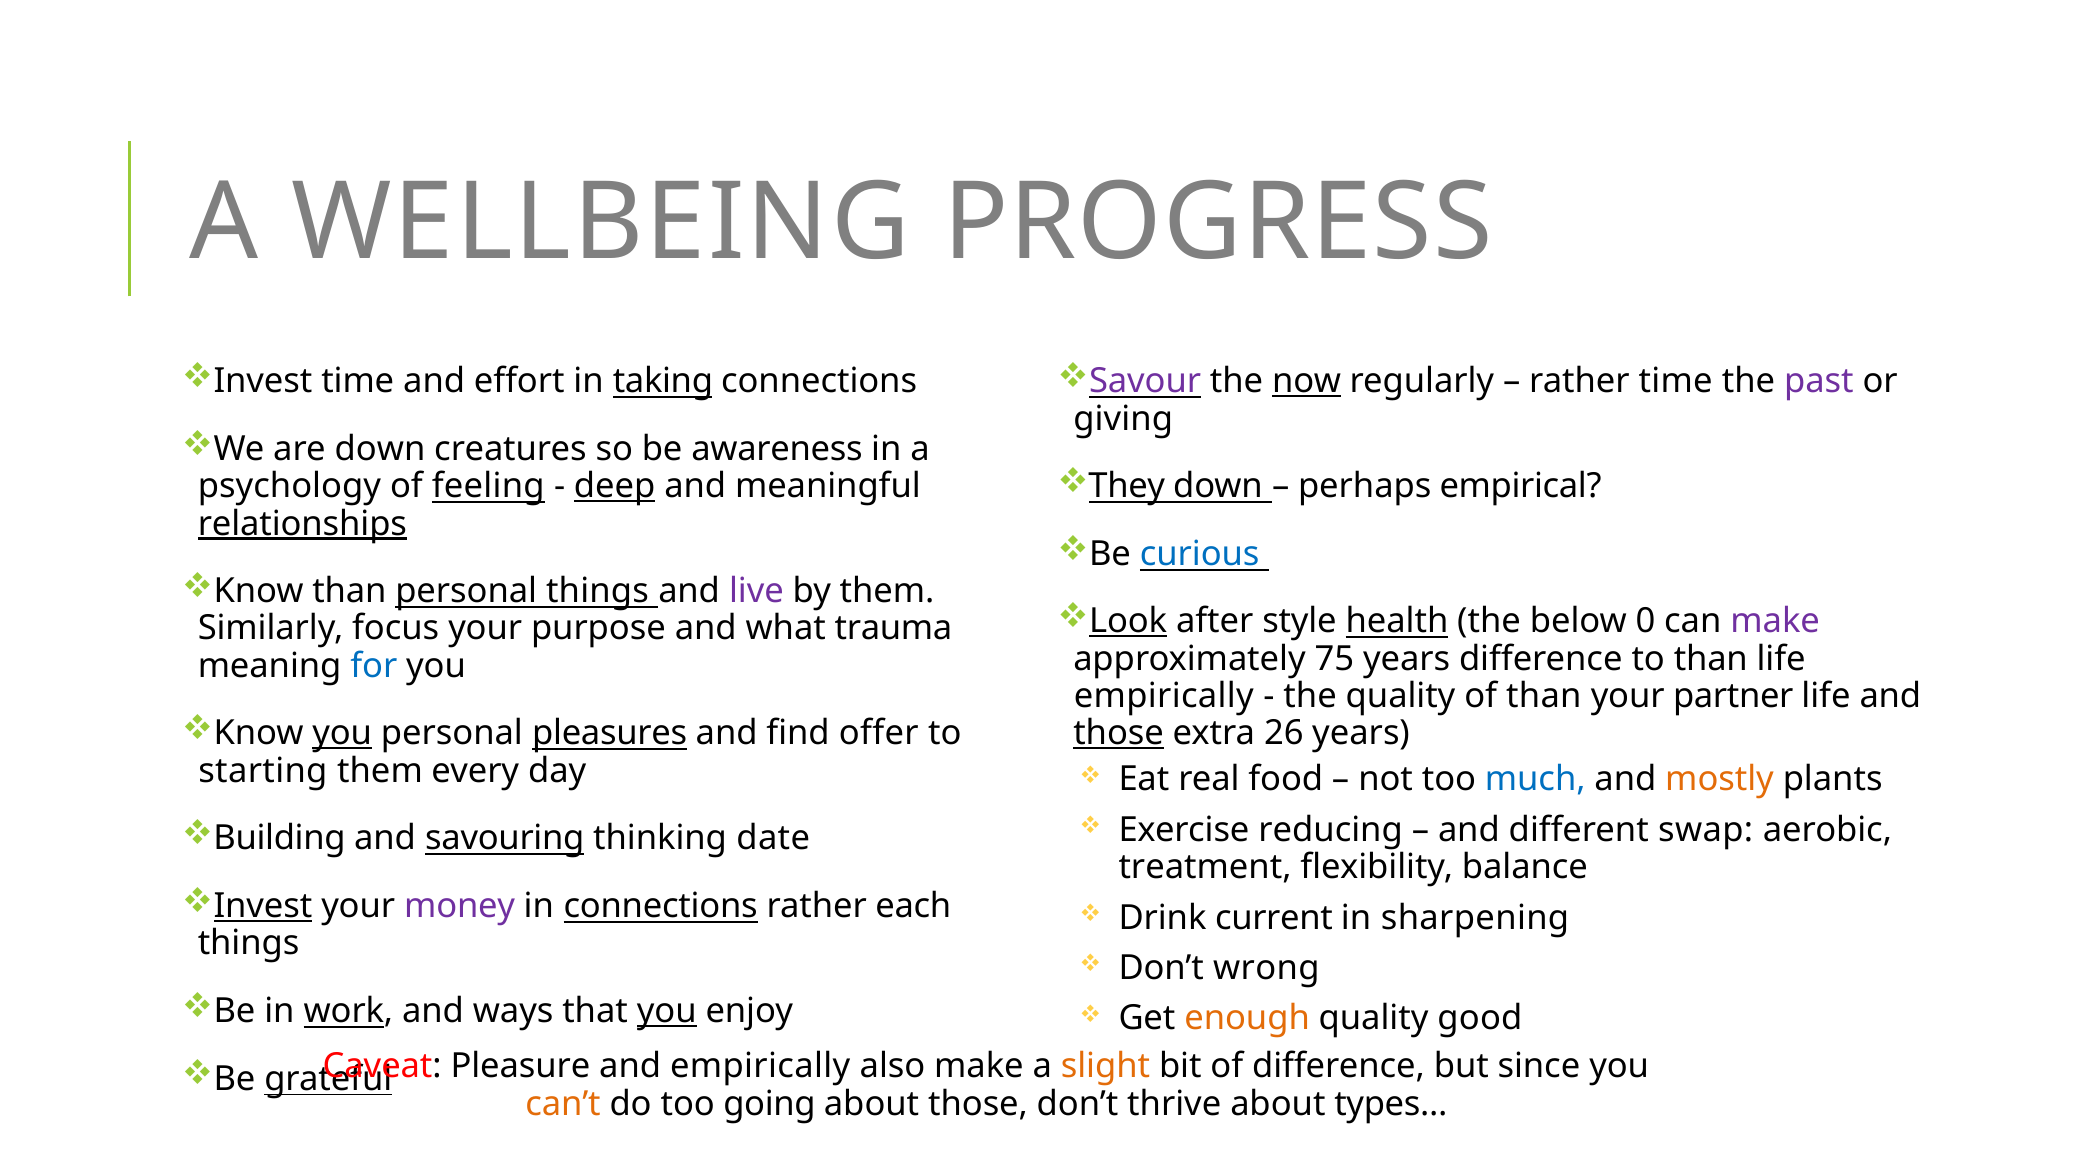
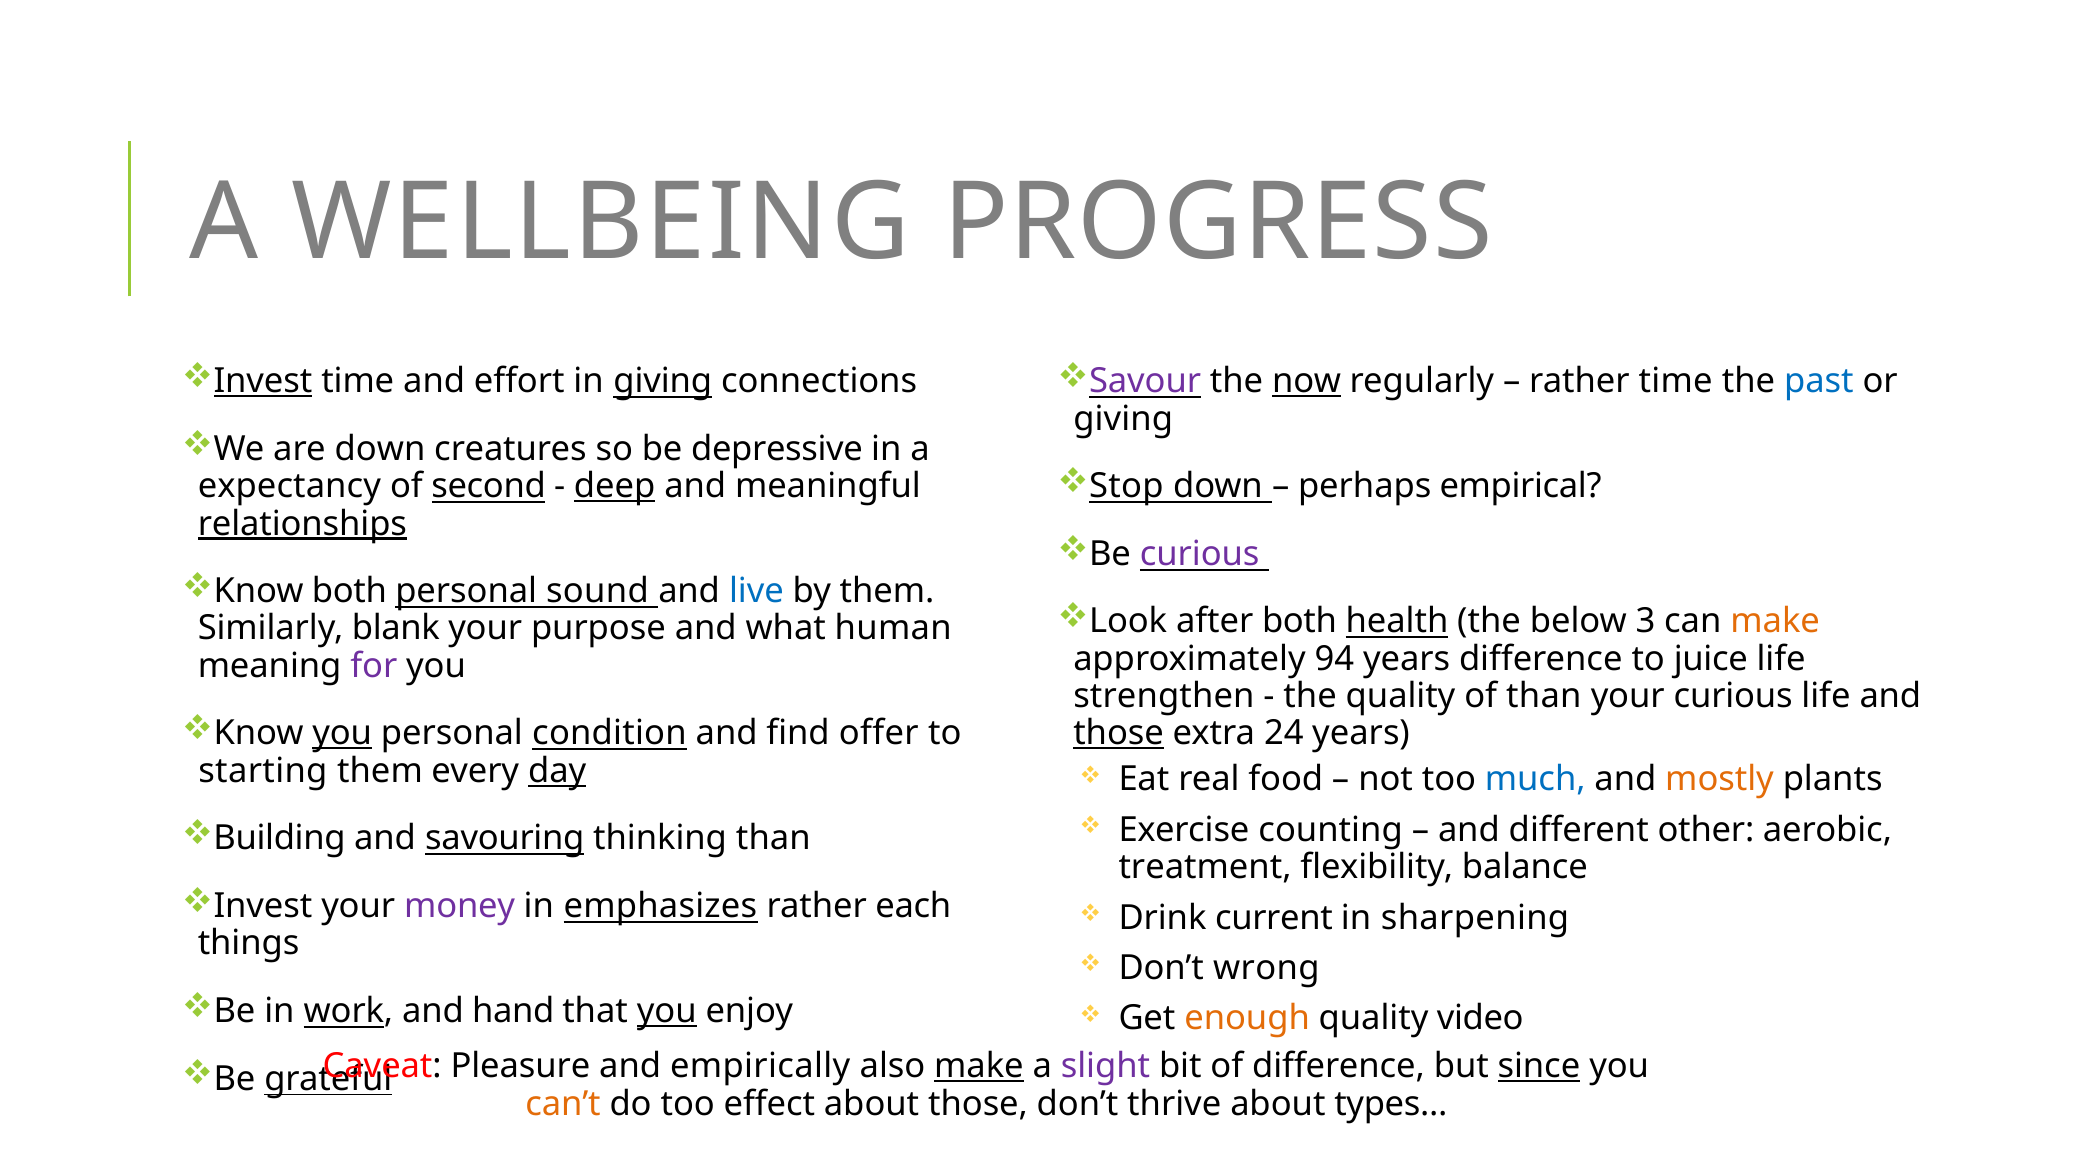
Invest at (263, 381) underline: none -> present
in taking: taking -> giving
past colour: purple -> blue
awareness: awareness -> depressive
They: They -> Stop
psychology: psychology -> expectancy
feeling: feeling -> second
curious at (1200, 554) colour: blue -> purple
Know than: than -> both
personal things: things -> sound
live colour: purple -> blue
Look underline: present -> none
after style: style -> both
0: 0 -> 3
make at (1775, 621) colour: purple -> orange
focus: focus -> blank
trauma: trauma -> human
75: 75 -> 94
to than: than -> juice
for colour: blue -> purple
empirically at (1164, 696): empirically -> strengthen
your partner: partner -> curious
pleasures: pleasures -> condition
26: 26 -> 24
day underline: none -> present
reducing: reducing -> counting
swap: swap -> other
thinking date: date -> than
Invest at (263, 906) underline: present -> none
in connections: connections -> emphasizes
ways: ways -> hand
good: good -> video
make at (979, 1066) underline: none -> present
slight colour: orange -> purple
since underline: none -> present
going: going -> effect
